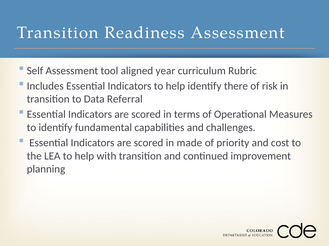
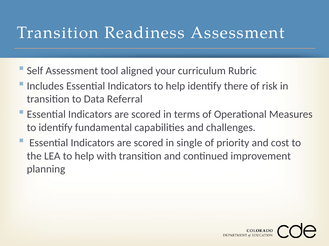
year: year -> your
made: made -> single
